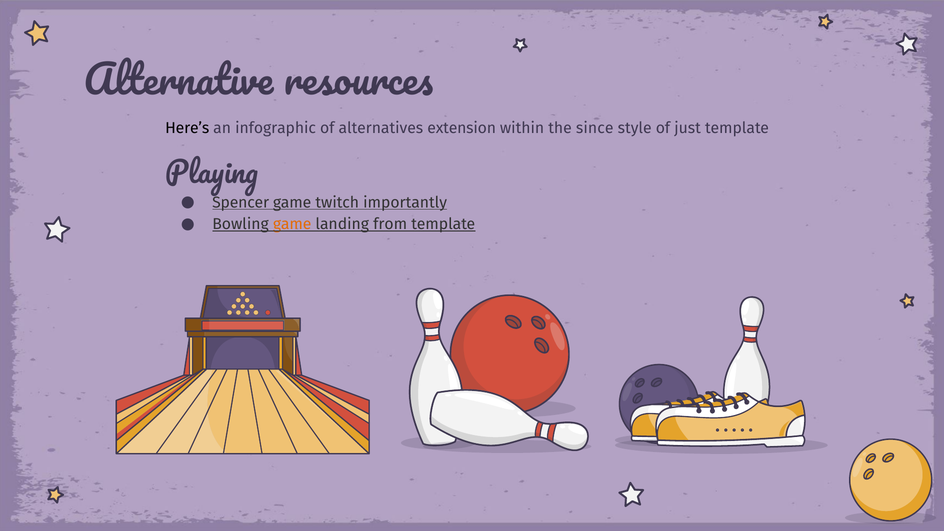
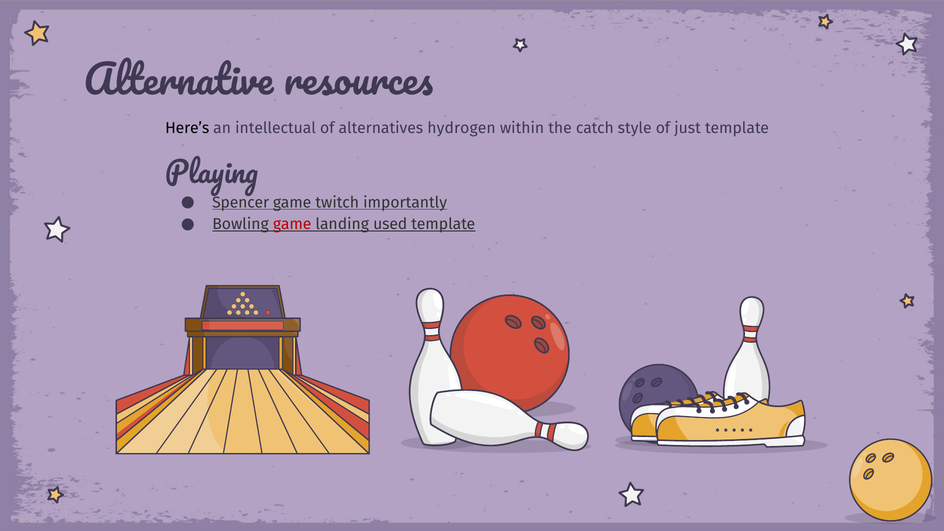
infographic: infographic -> intellectual
extension: extension -> hydrogen
since: since -> catch
game at (292, 224) colour: orange -> red
from: from -> used
